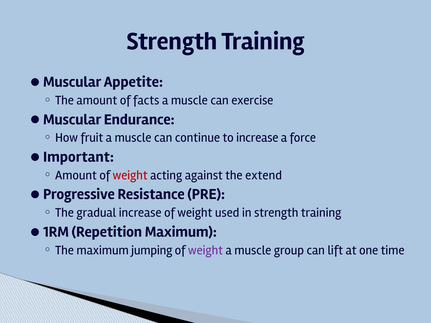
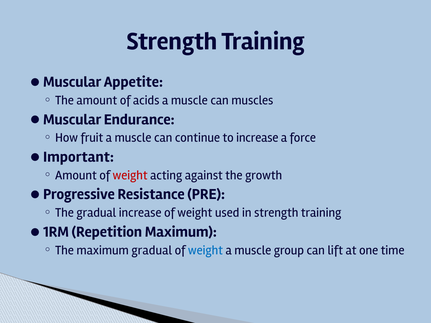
facts: facts -> acids
exercise: exercise -> muscles
extend: extend -> growth
maximum jumping: jumping -> gradual
weight at (205, 250) colour: purple -> blue
